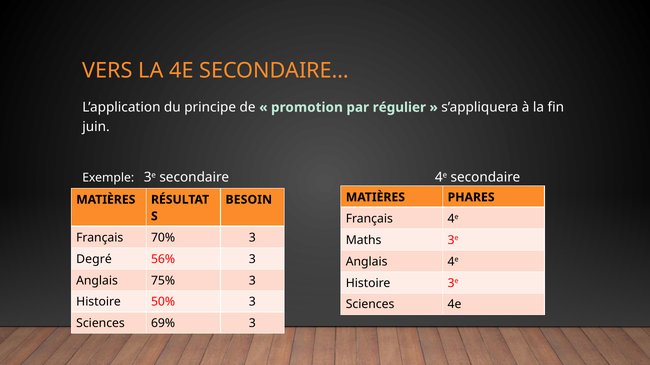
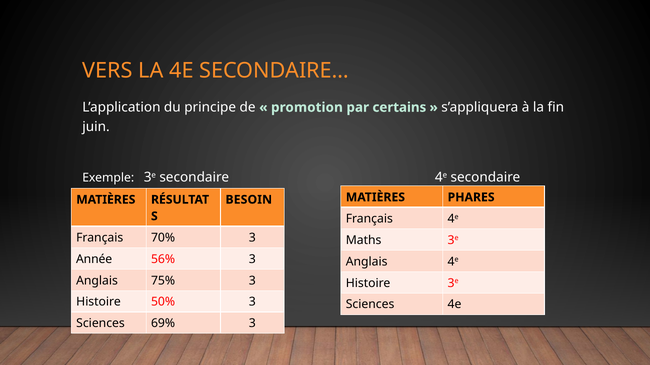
régulier: régulier -> certains
Degré: Degré -> Année
